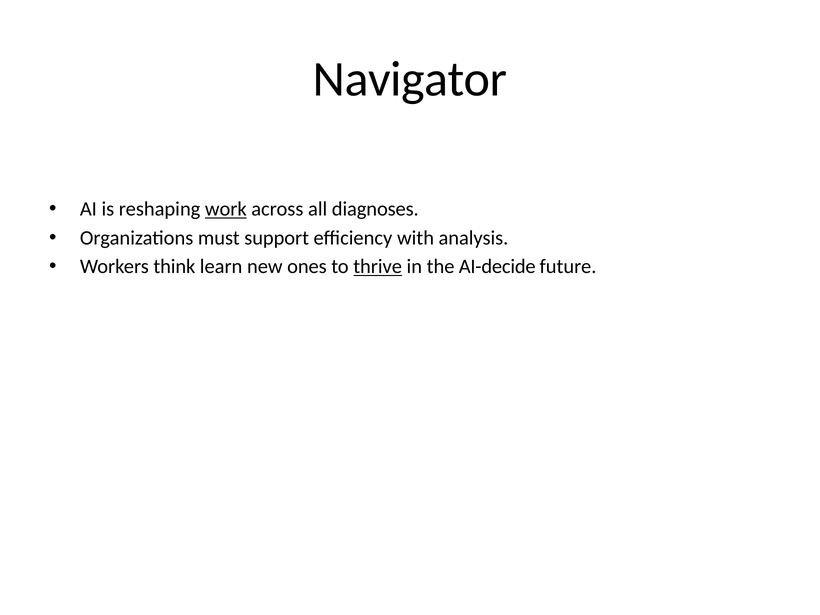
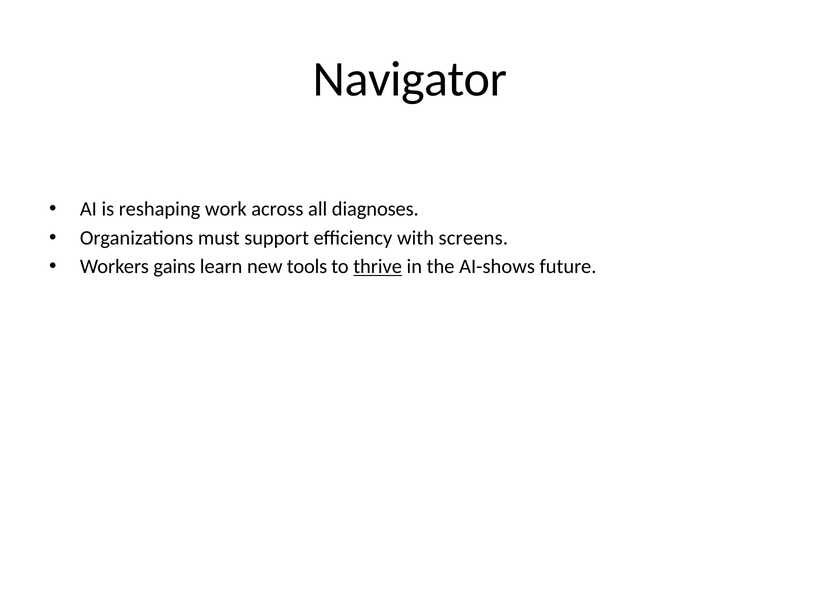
work underline: present -> none
analysis: analysis -> screens
think: think -> gains
ones: ones -> tools
AI-decide: AI-decide -> AI-shows
